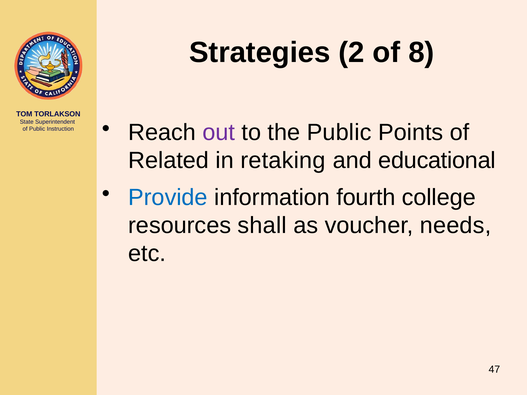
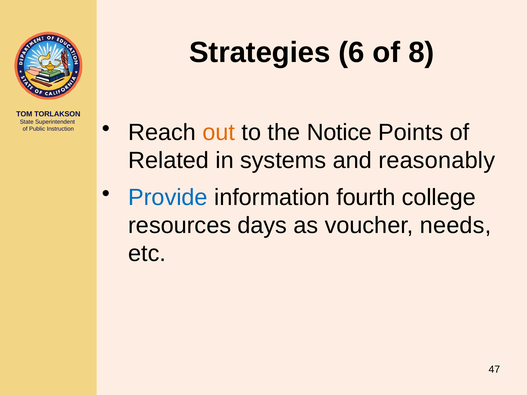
2: 2 -> 6
out colour: purple -> orange
the Public: Public -> Notice
retaking: retaking -> systems
educational: educational -> reasonably
shall: shall -> days
